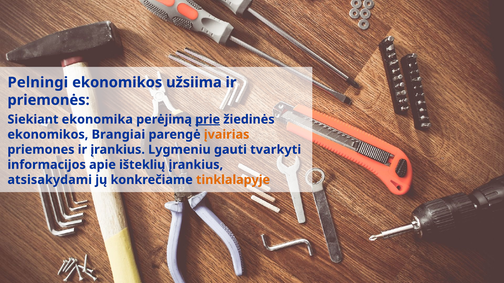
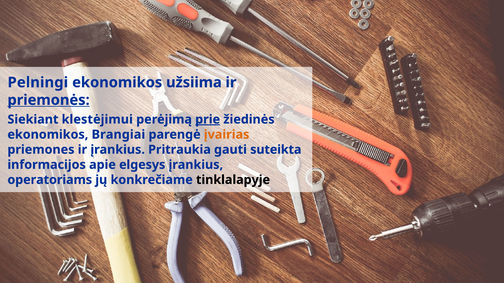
priemonės underline: none -> present
ekonomika: ekonomika -> klestėjimui
Lygmeniu: Lygmeniu -> Pritraukia
tvarkyti: tvarkyti -> suteikta
išteklių: išteklių -> elgesys
atsisakydami: atsisakydami -> operatoriams
tinklalapyje colour: orange -> black
